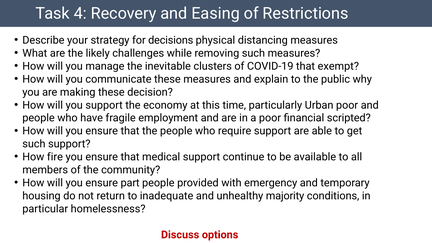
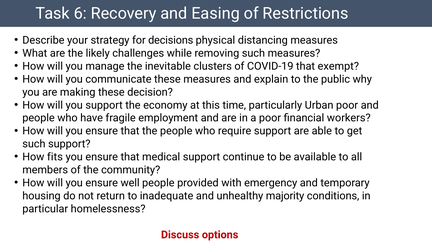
4: 4 -> 6
scripted: scripted -> workers
fire: fire -> fits
part: part -> well
